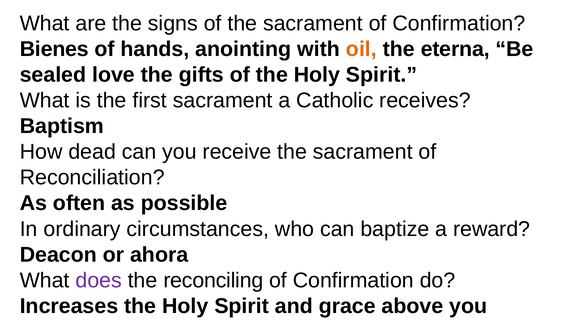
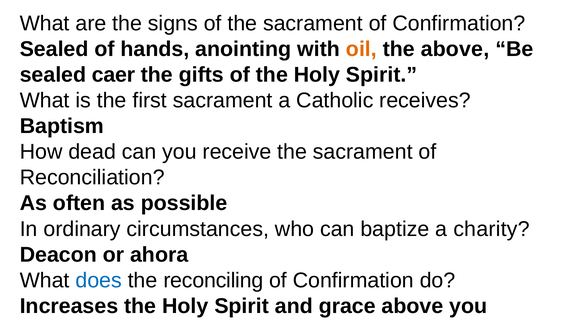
Bienes at (54, 49): Bienes -> Sealed
the eterna: eterna -> above
love: love -> caer
reward: reward -> charity
does colour: purple -> blue
